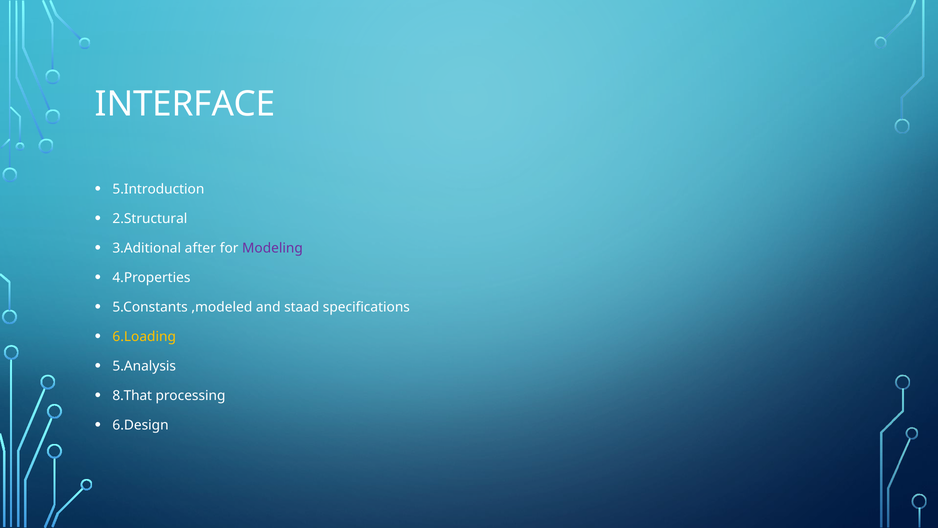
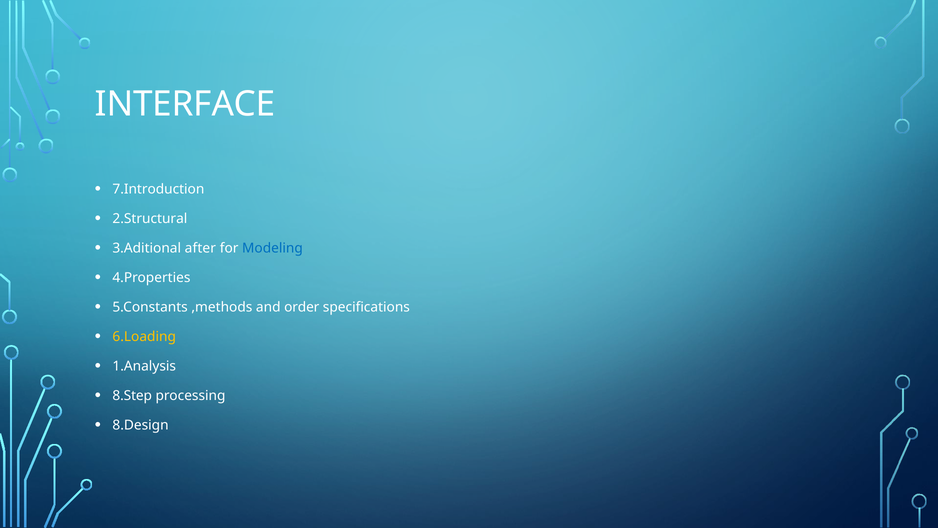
5.Introduction: 5.Introduction -> 7.Introduction
Modeling colour: purple -> blue
,modeled: ,modeled -> ,methods
staad: staad -> order
5.Analysis: 5.Analysis -> 1.Analysis
8.That: 8.That -> 8.Step
6.Design: 6.Design -> 8.Design
